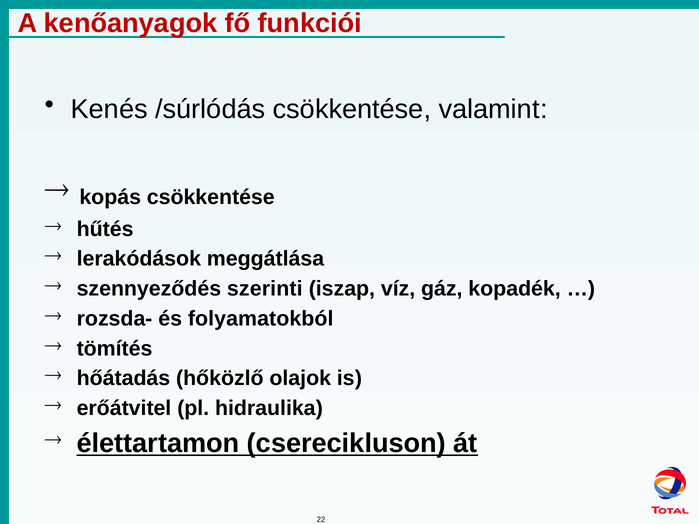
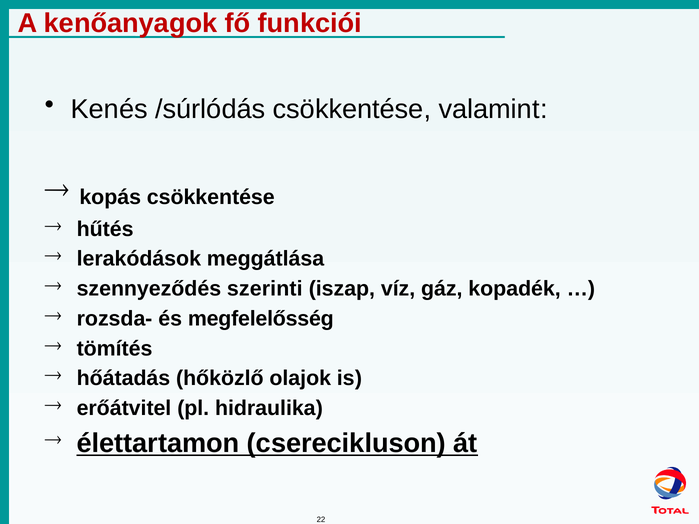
folyamatokból: folyamatokból -> megfelelősség
